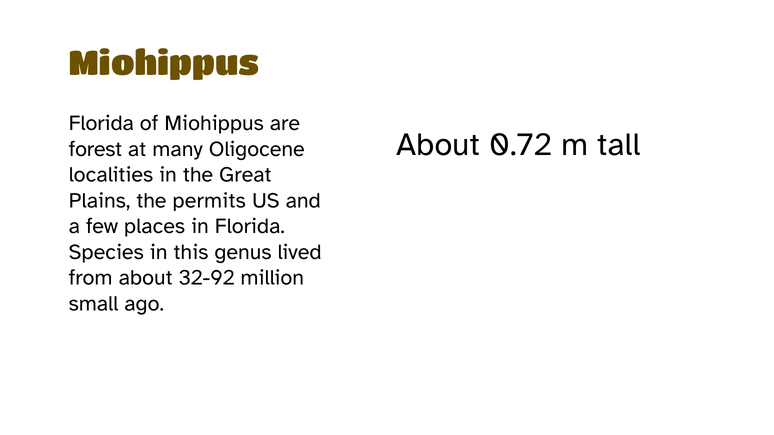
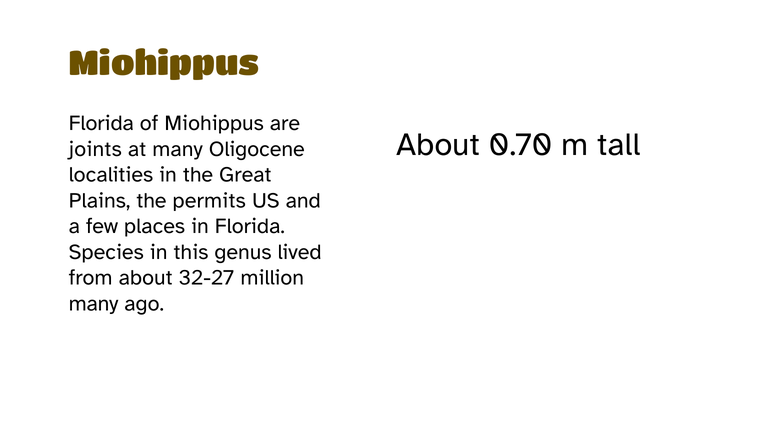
0.72: 0.72 -> 0.70
forest: forest -> joints
32-92: 32-92 -> 32-27
small at (93, 304): small -> many
